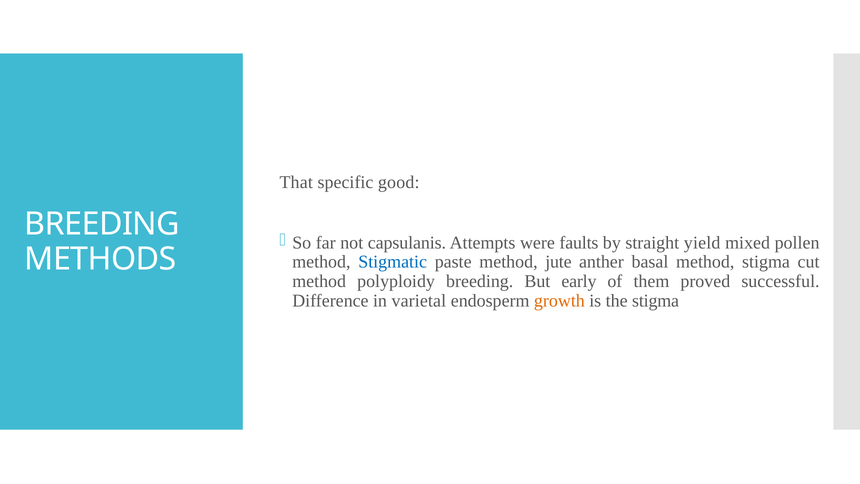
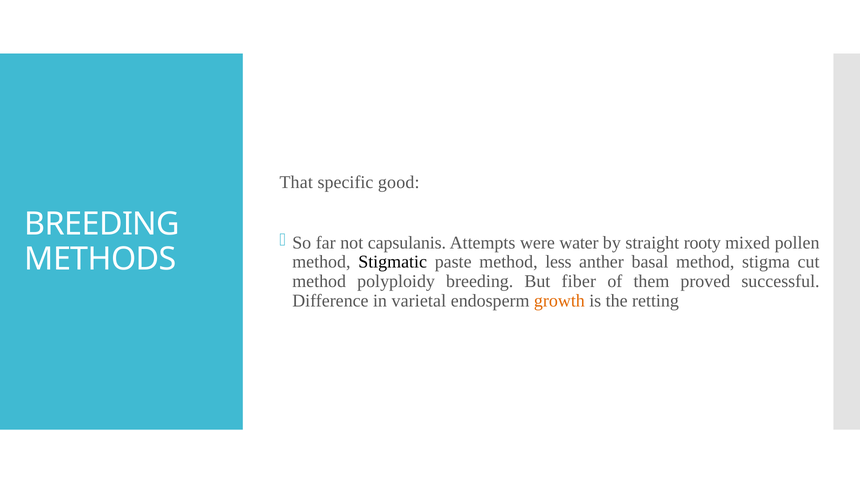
faults: faults -> water
yield: yield -> rooty
Stigmatic colour: blue -> black
jute: jute -> less
early: early -> fiber
the stigma: stigma -> retting
